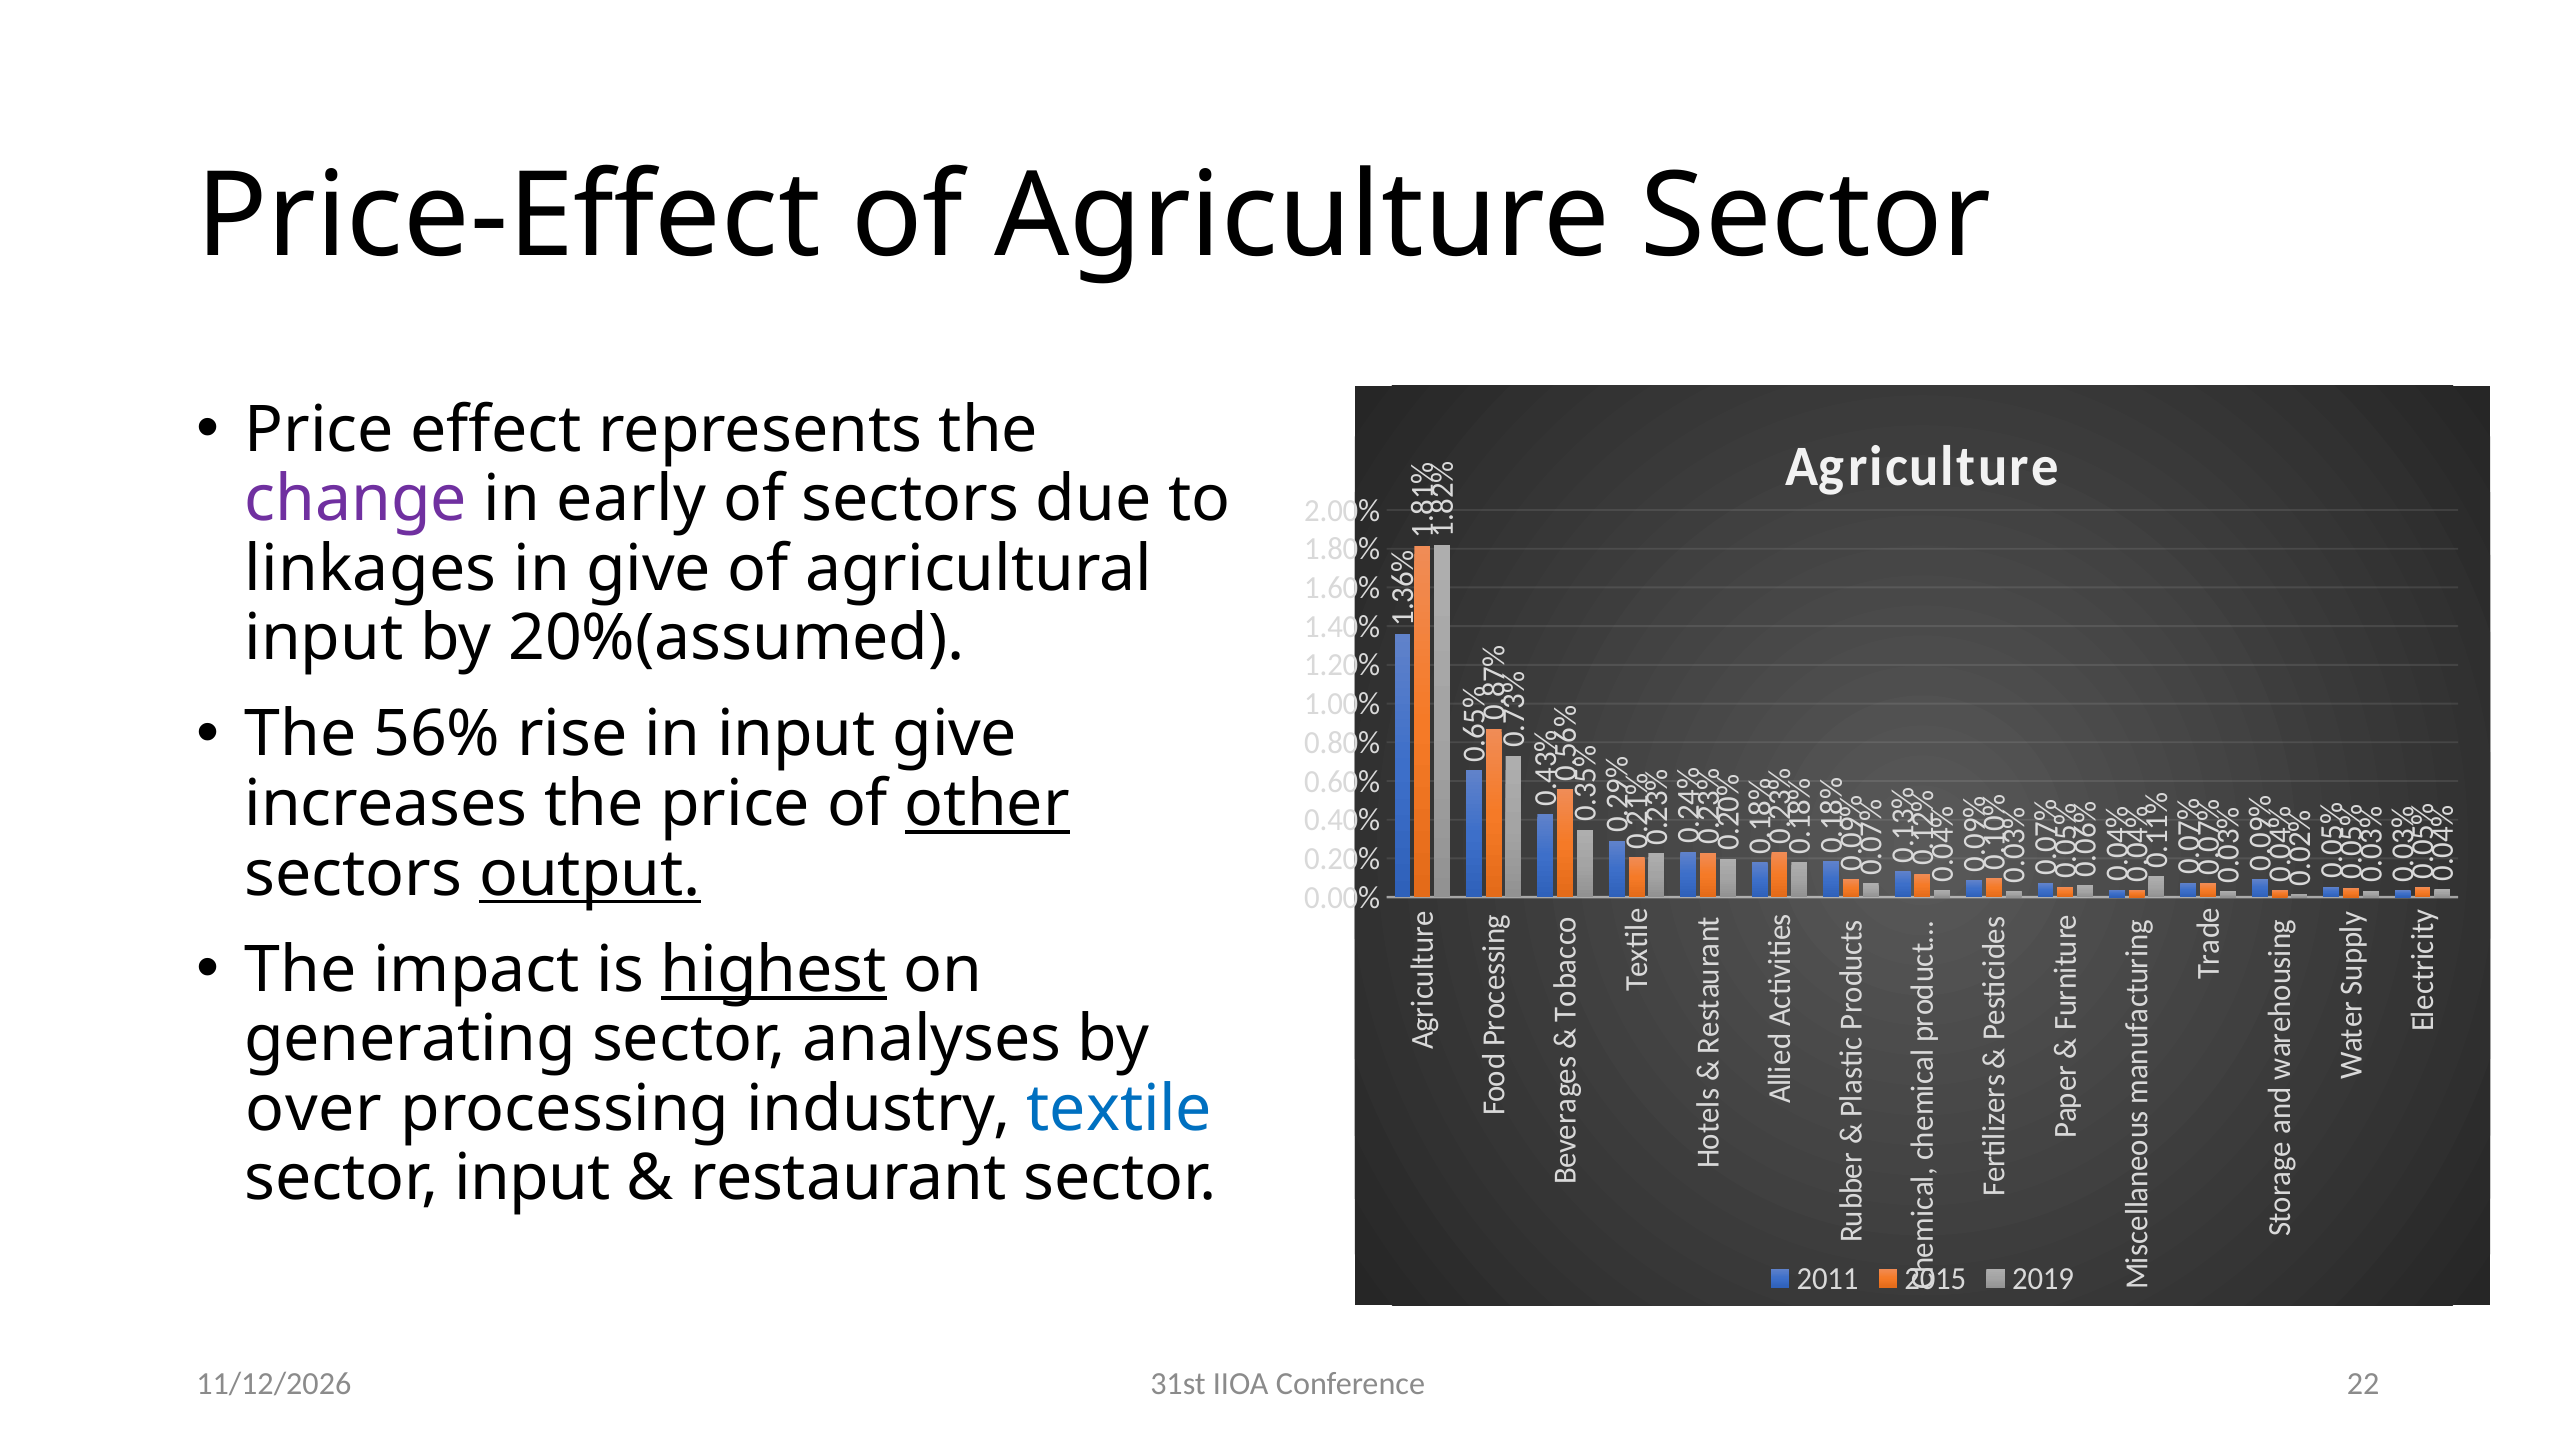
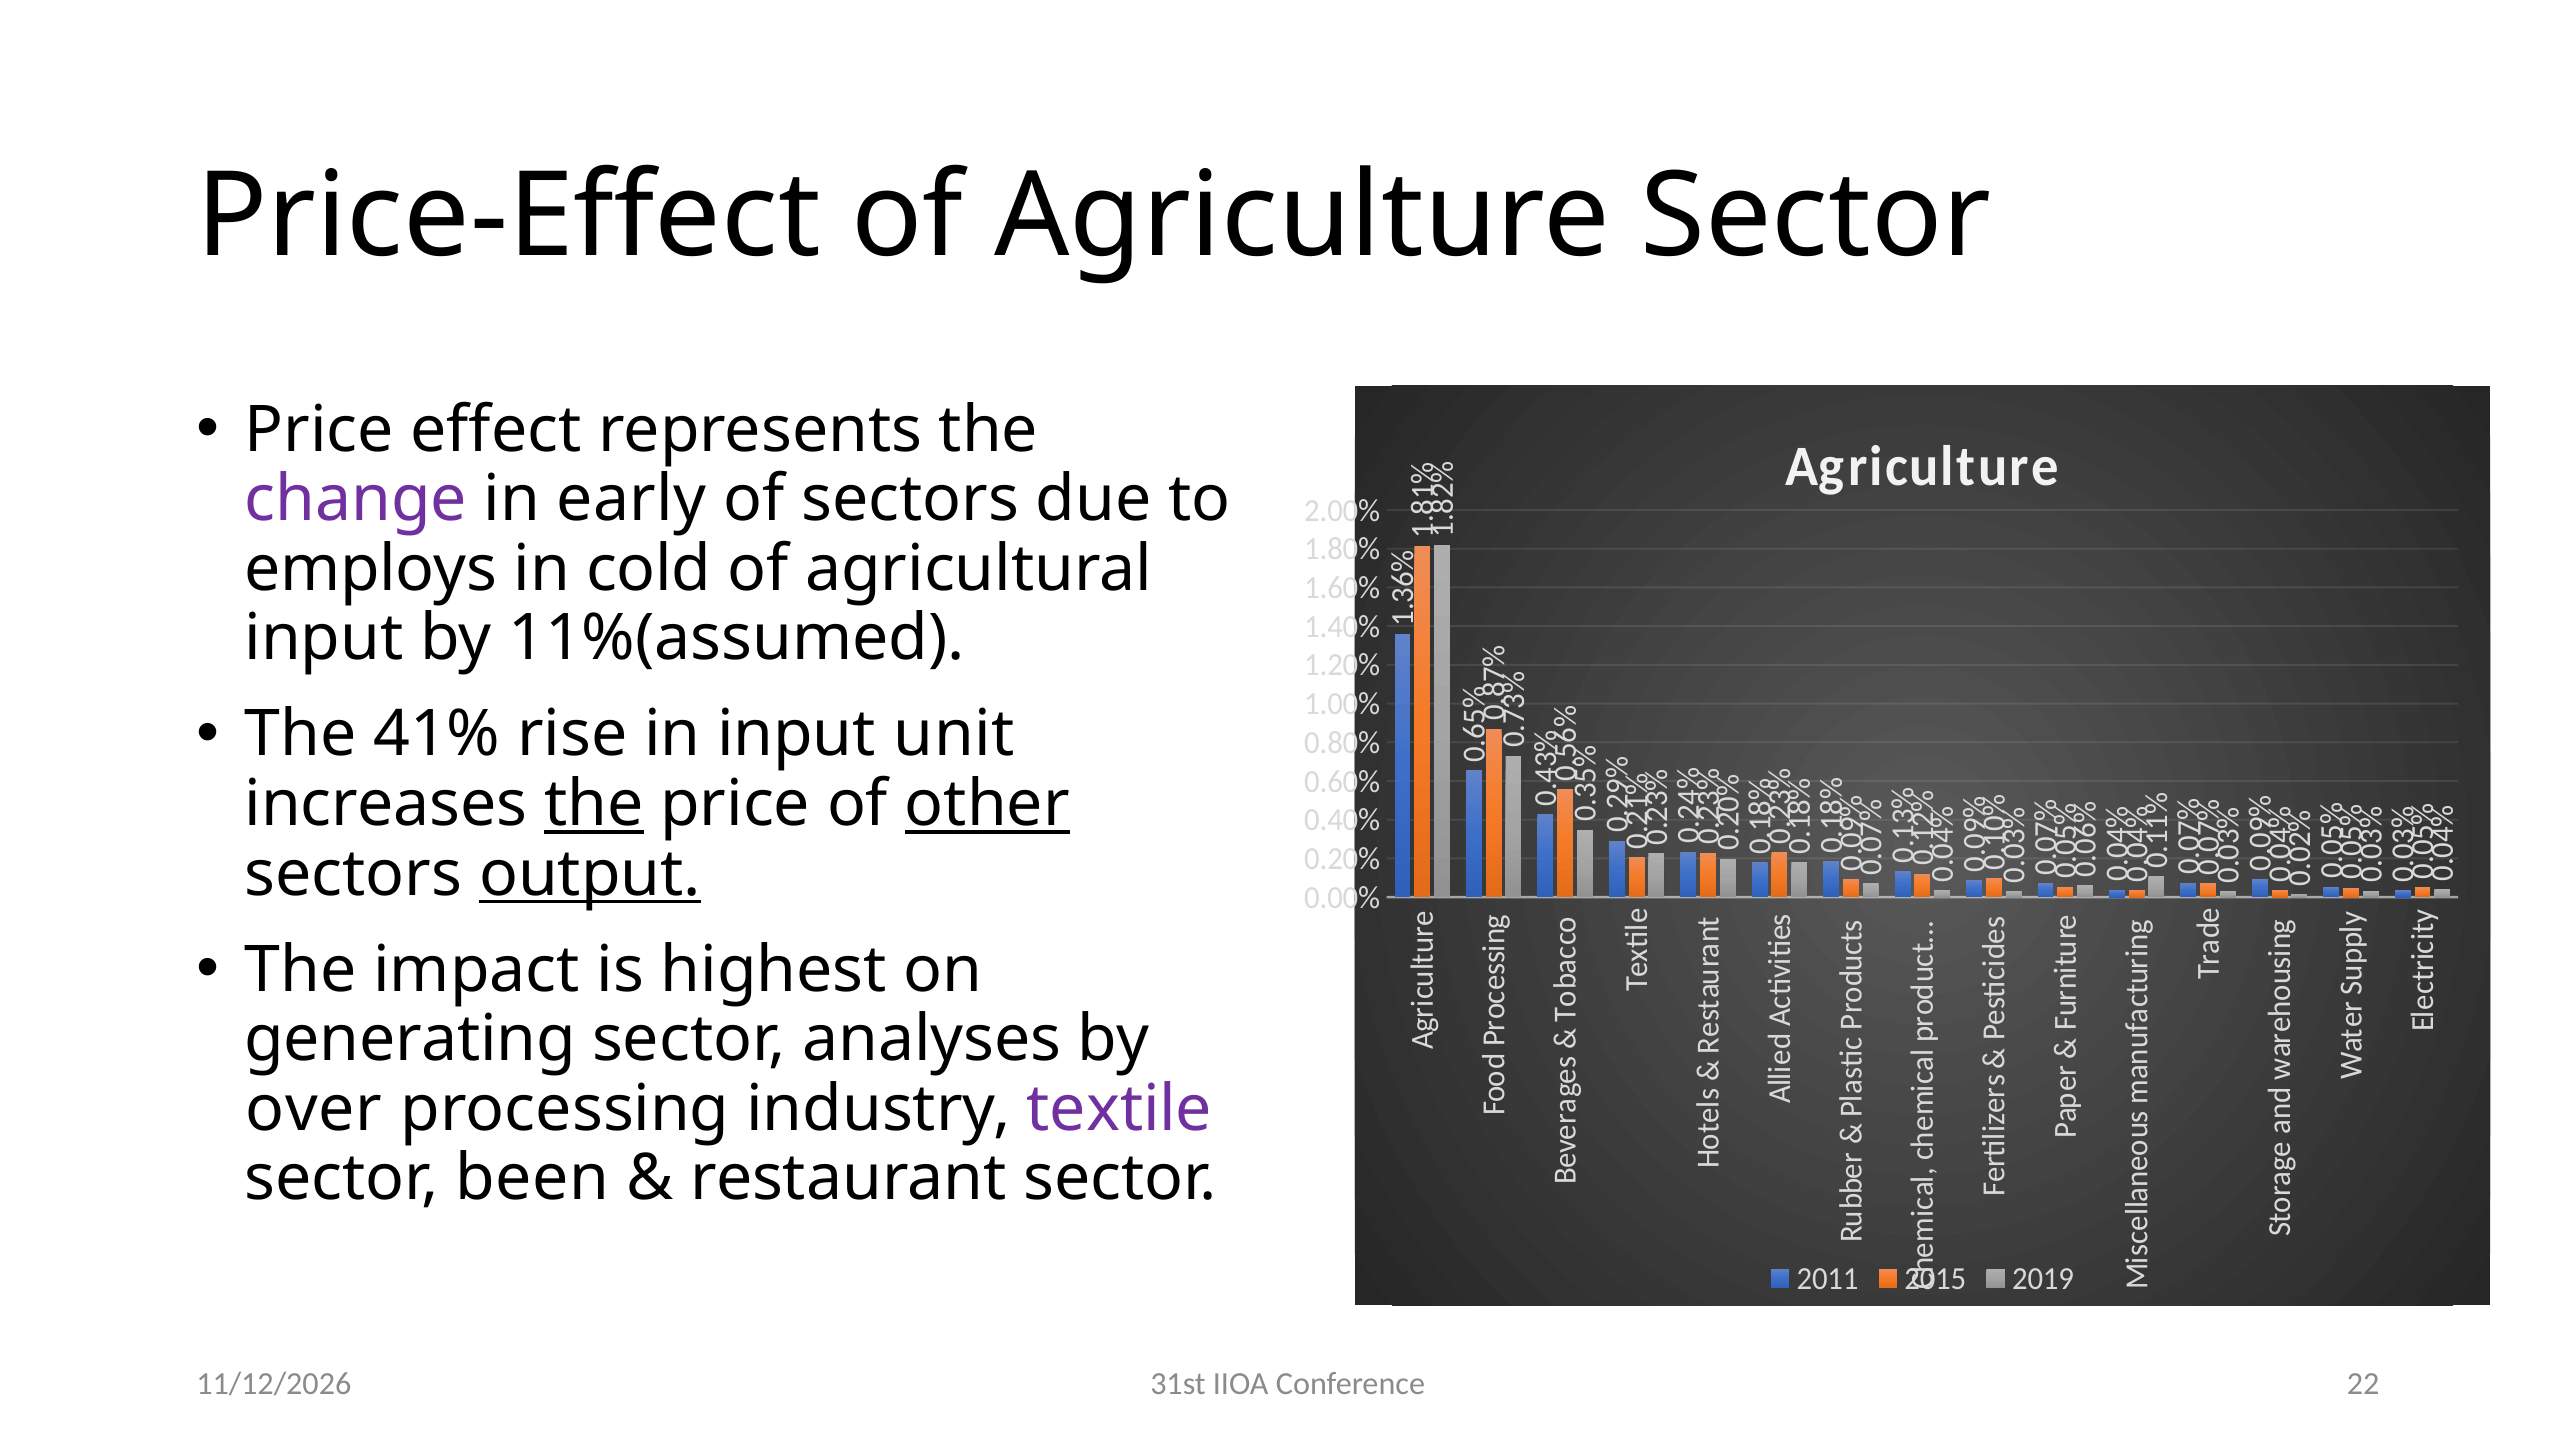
linkages: linkages -> employs
in give: give -> cold
20%(assumed: 20%(assumed -> 11%(assumed
56%: 56% -> 41%
input give: give -> unit
the at (594, 804) underline: none -> present
highest underline: present -> none
textile colour: blue -> purple
sector input: input -> been
